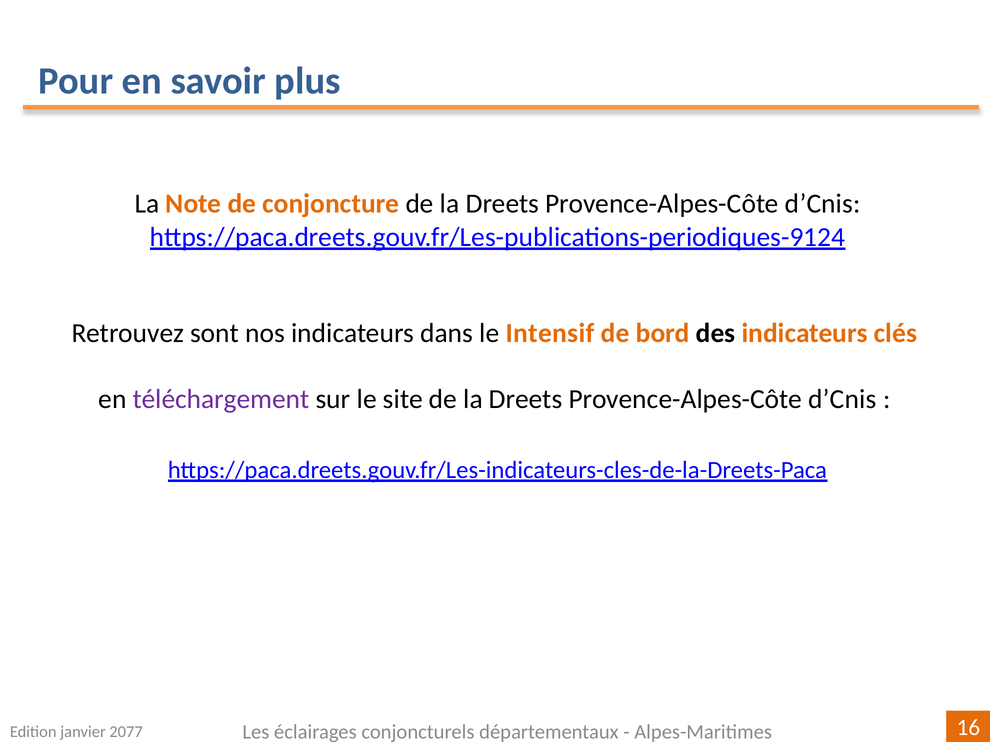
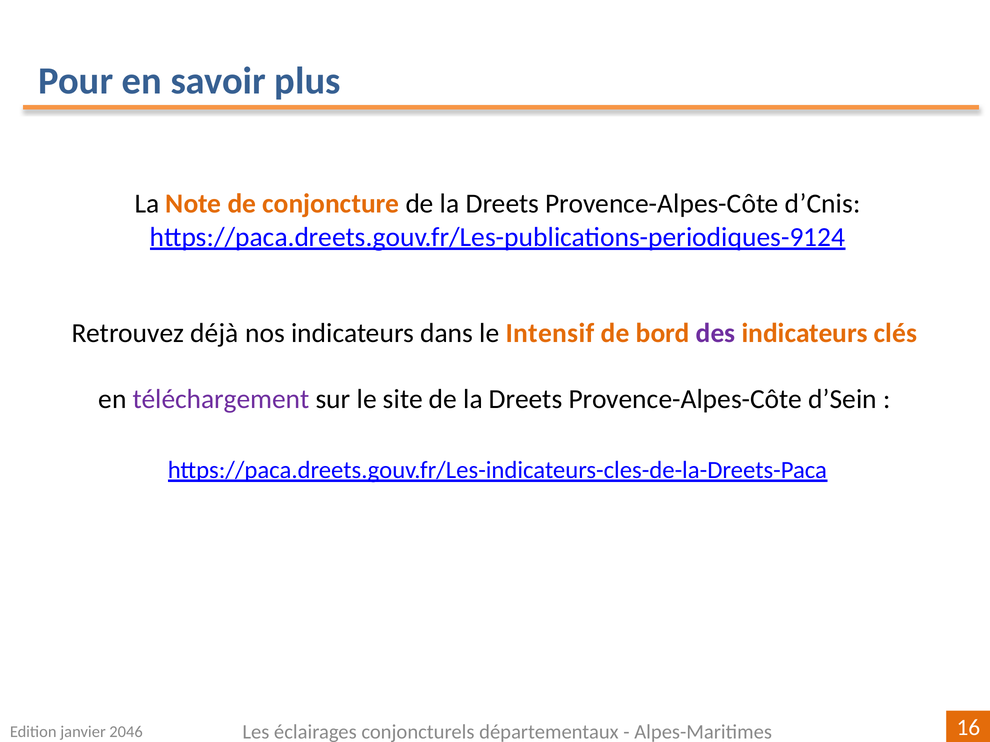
sont: sont -> déjà
des colour: black -> purple
d’Cnis at (842, 400): d’Cnis -> d’Sein
2077: 2077 -> 2046
